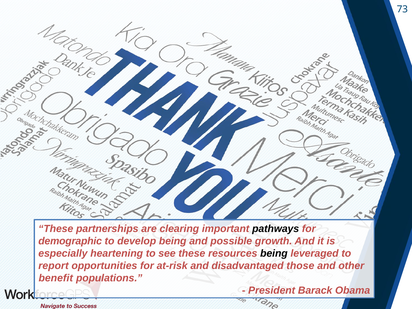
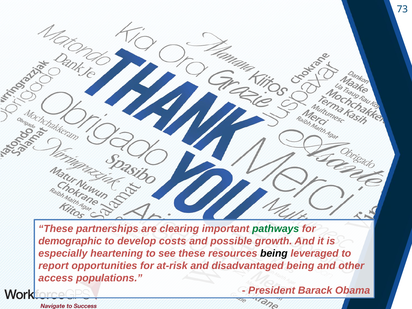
pathways colour: black -> green
develop being: being -> costs
disadvantaged those: those -> being
benefit: benefit -> access
